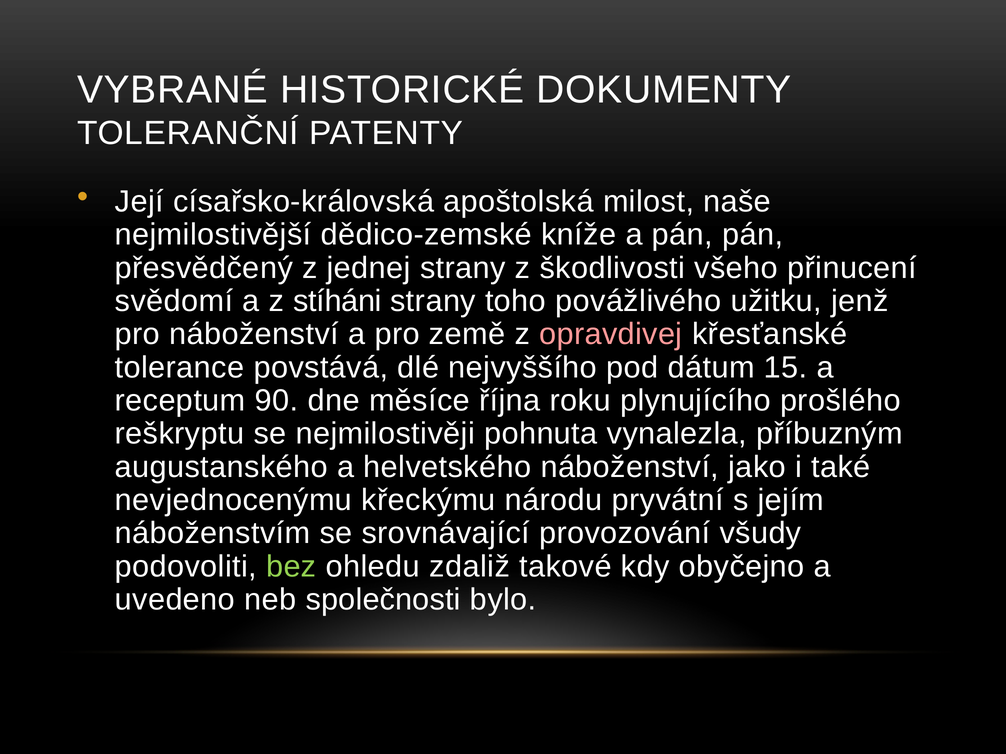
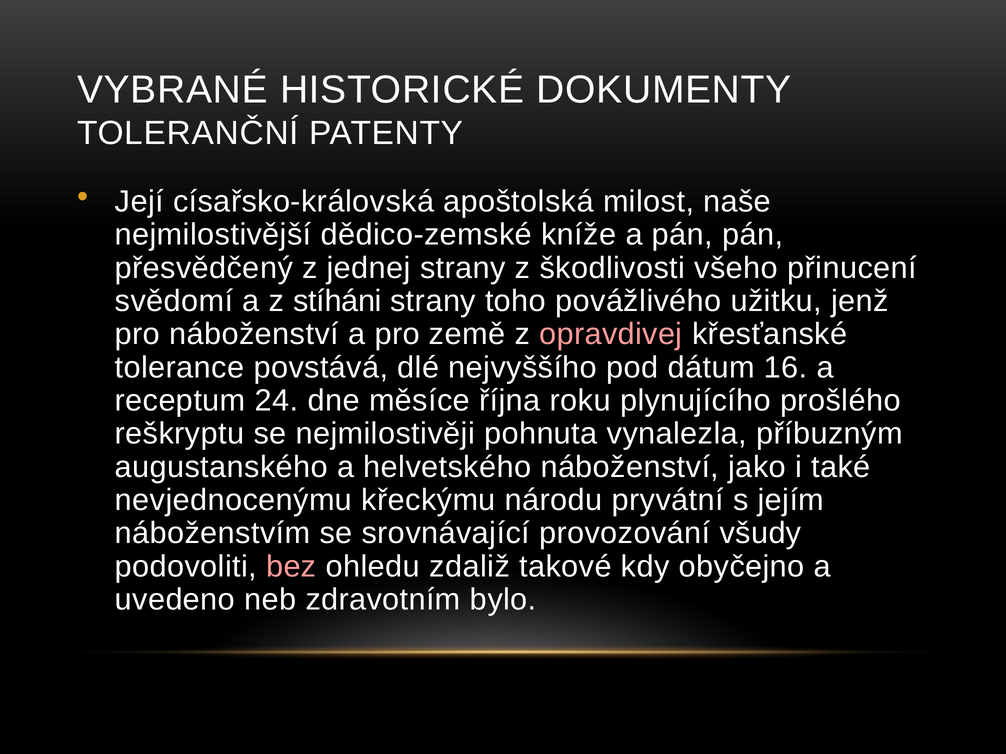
15: 15 -> 16
90: 90 -> 24
bez colour: light green -> pink
společnosti: společnosti -> zdravotním
